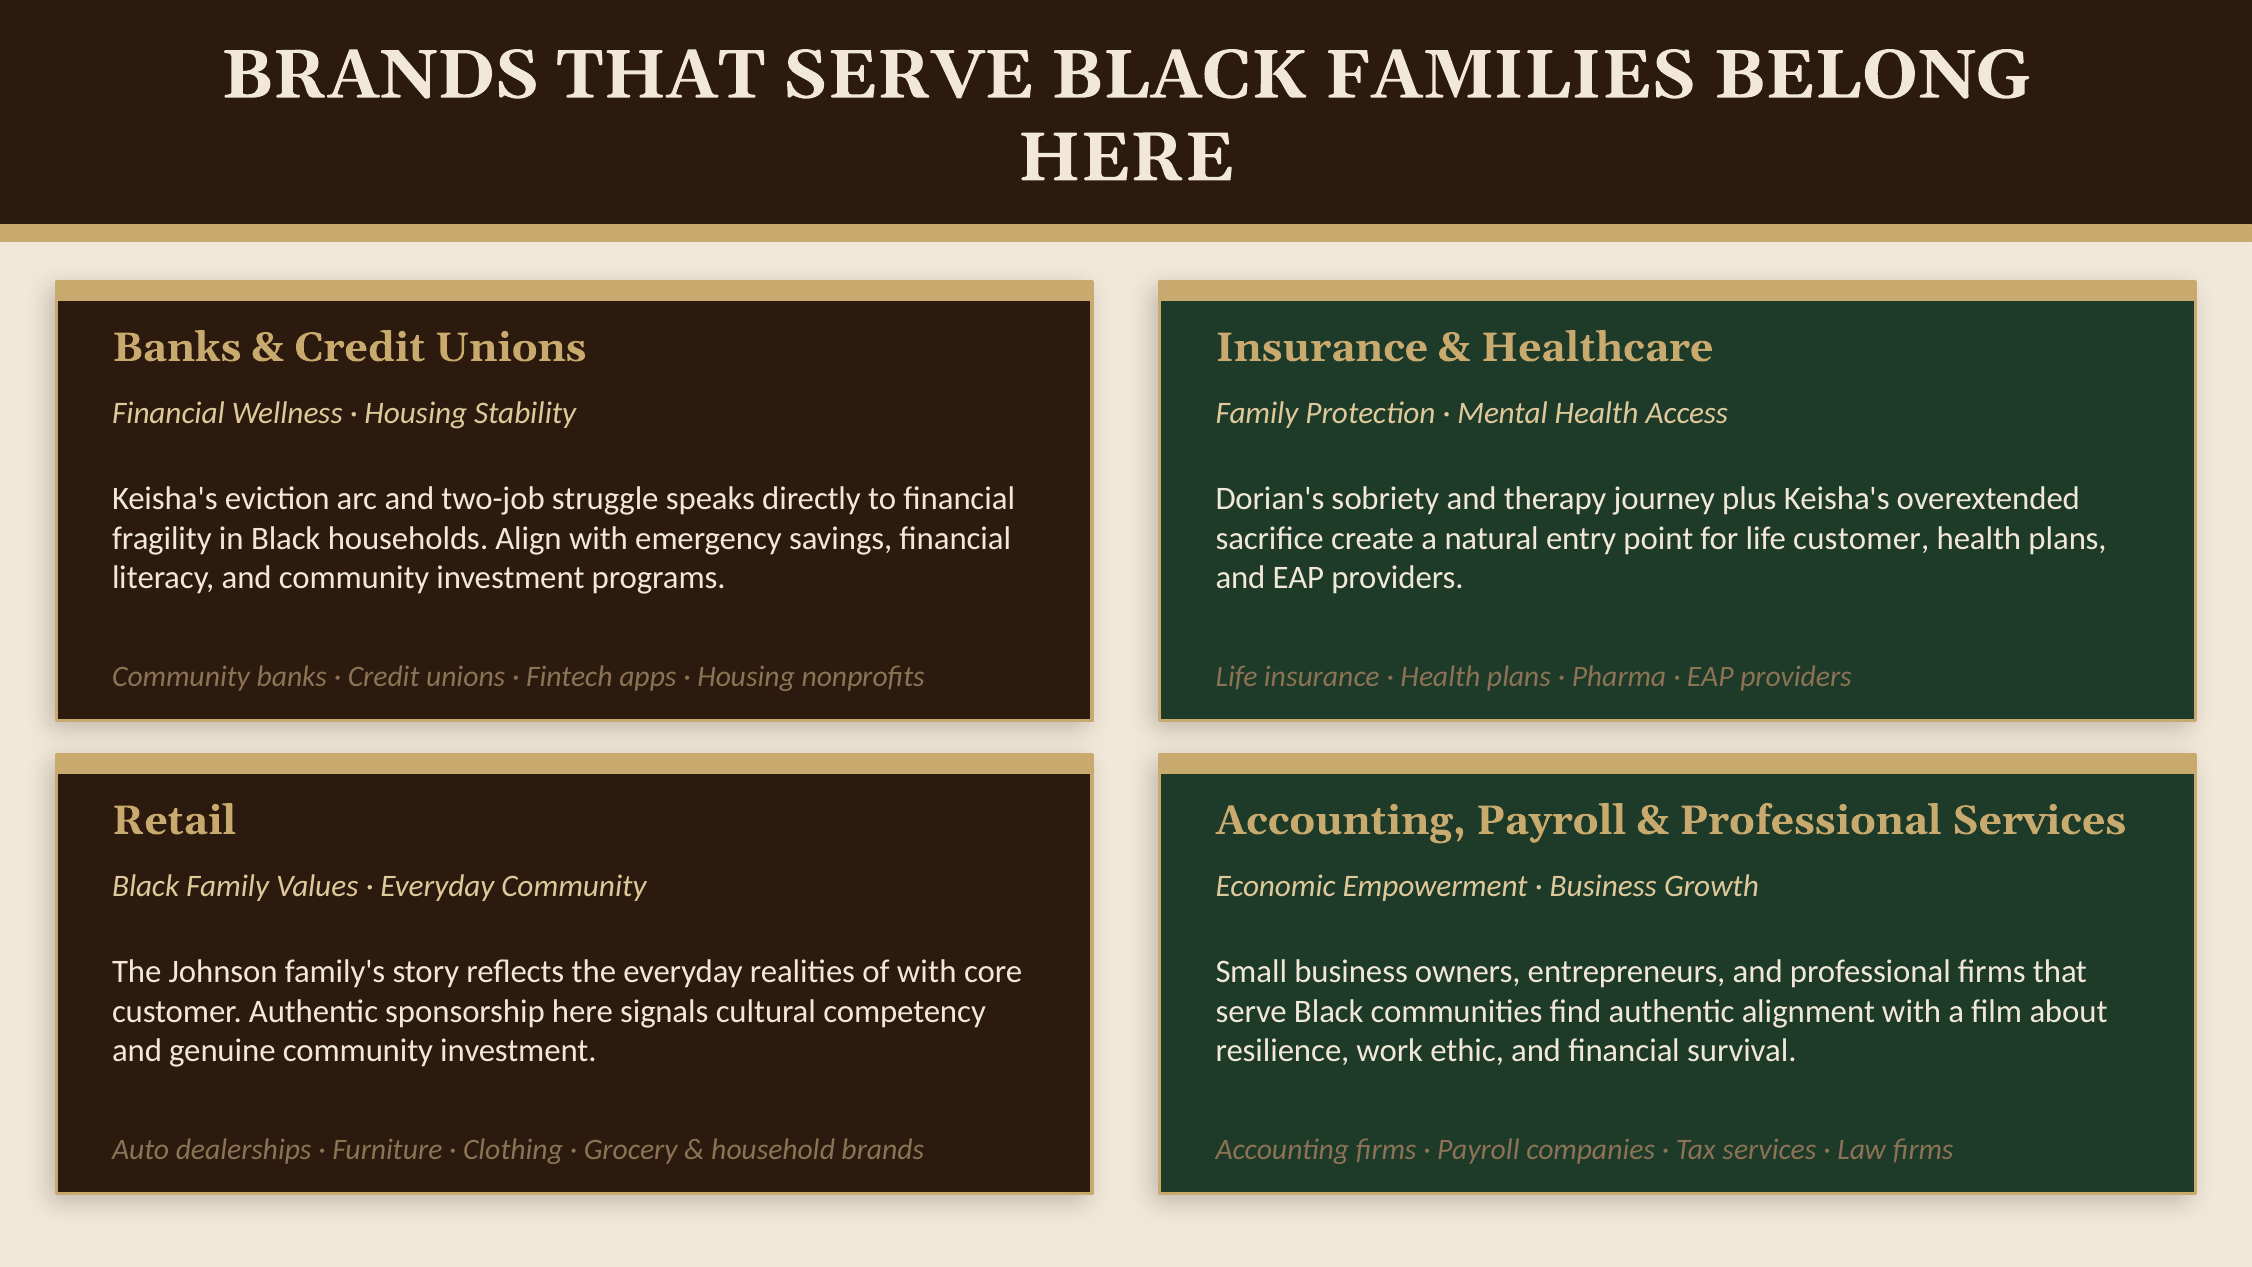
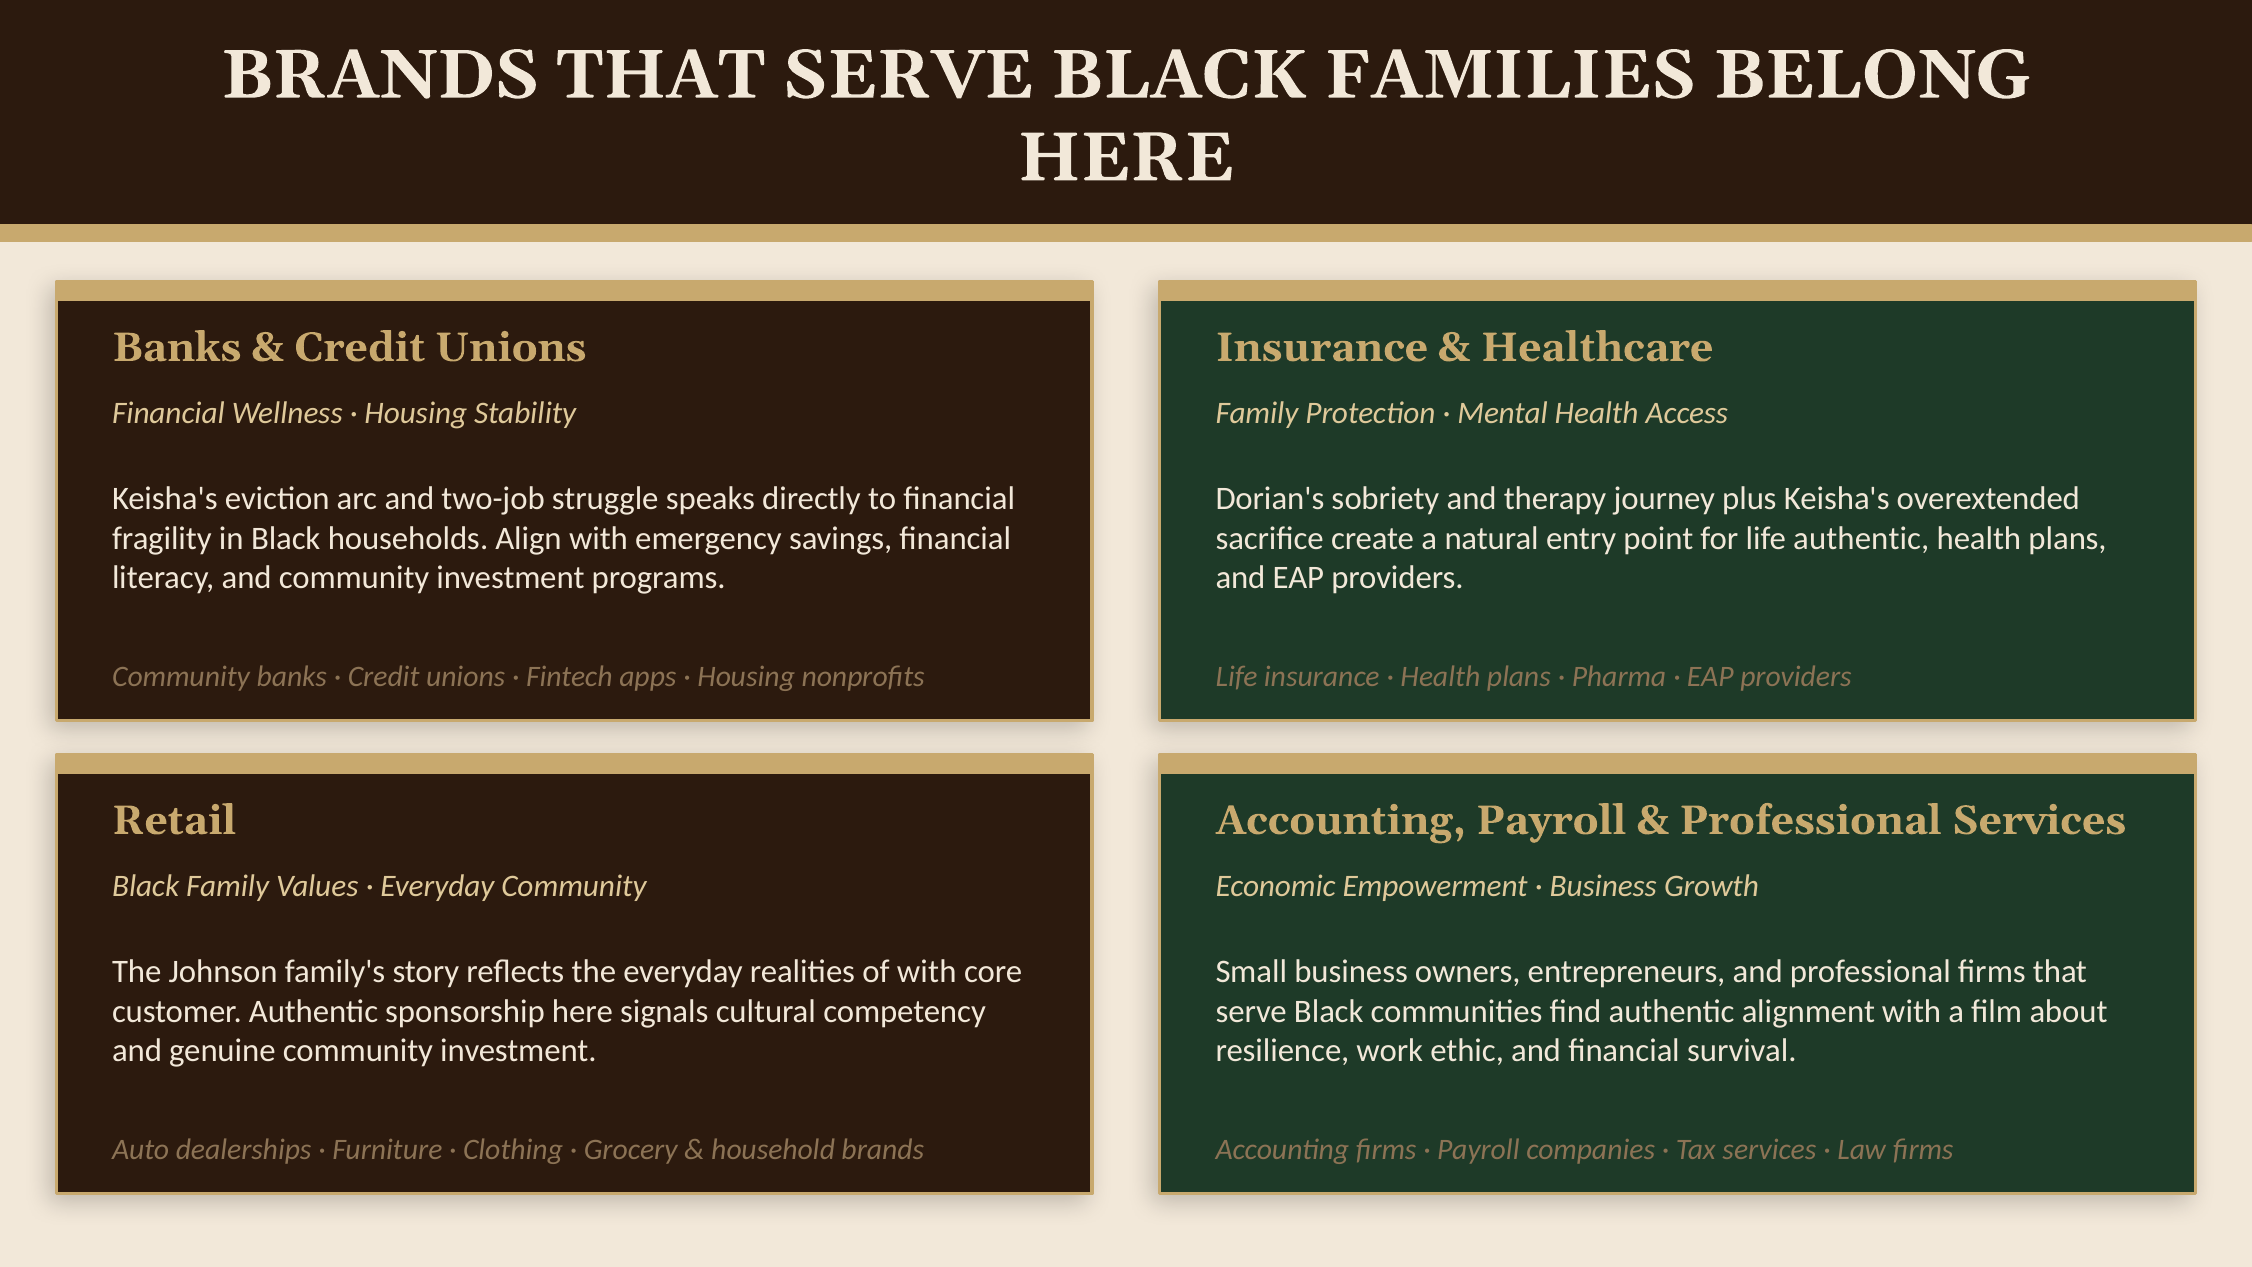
life customer: customer -> authentic
